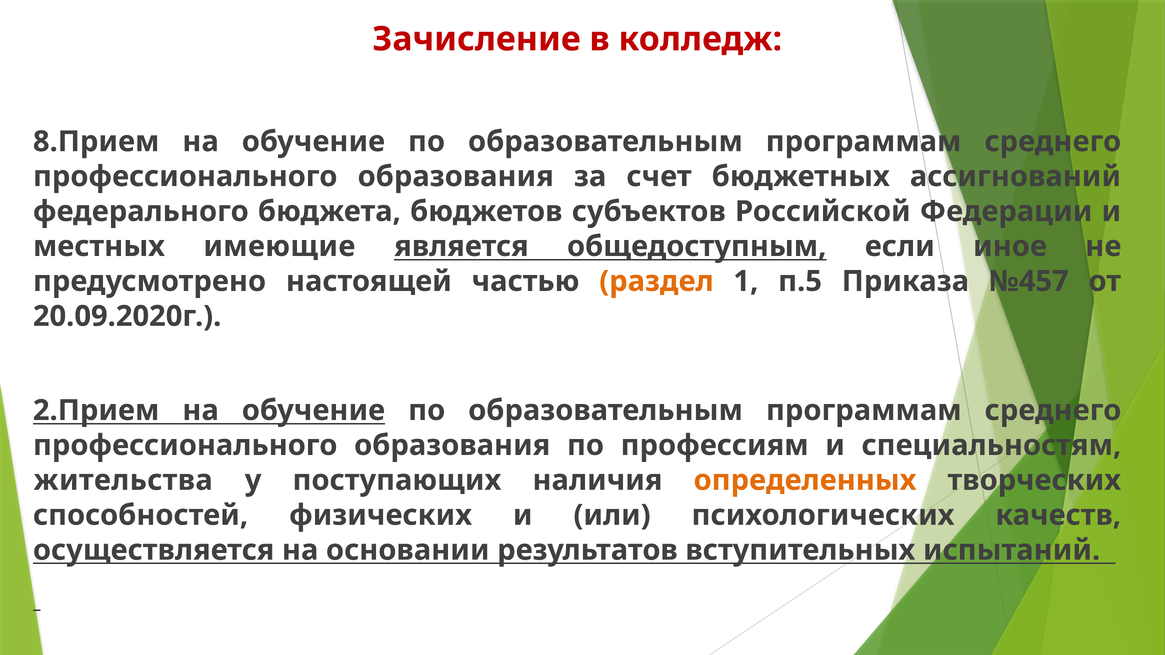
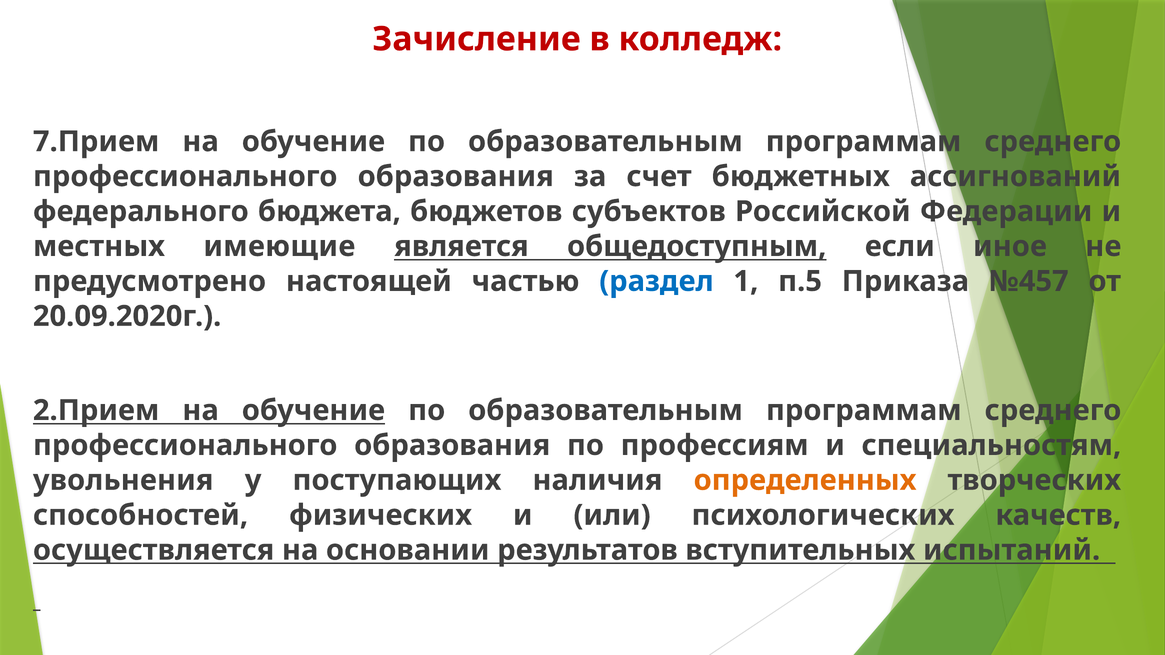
8.Прием: 8.Прием -> 7.Прием
раздел colour: orange -> blue
жительства: жительства -> увольнения
